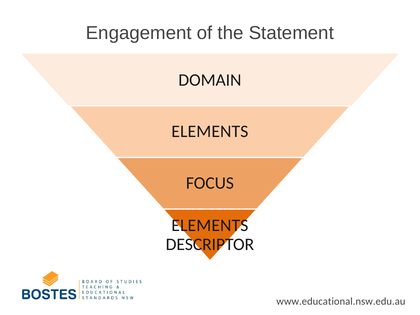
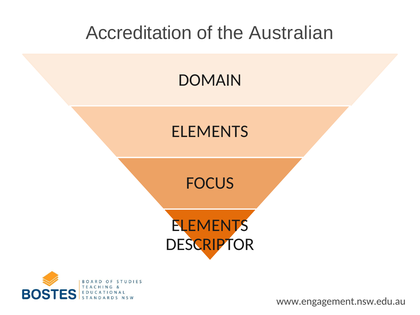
Engagement: Engagement -> Accreditation
Statement: Statement -> Australian
www.educational.nsw.edu.au: www.educational.nsw.edu.au -> www.engagement.nsw.edu.au
